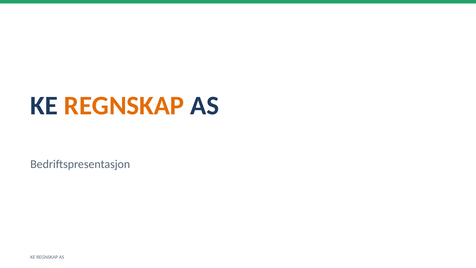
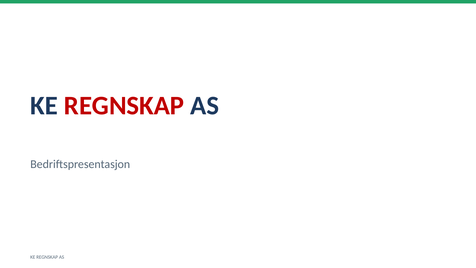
REGNSKAP at (124, 106) colour: orange -> red
